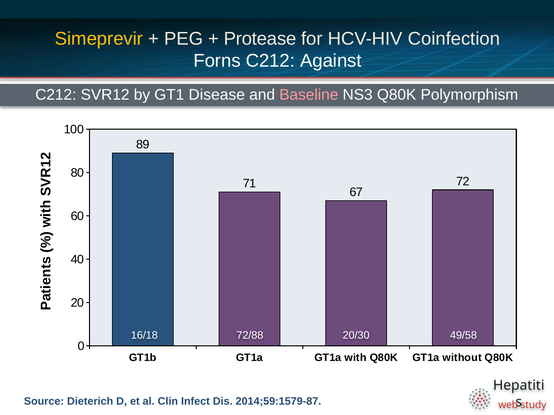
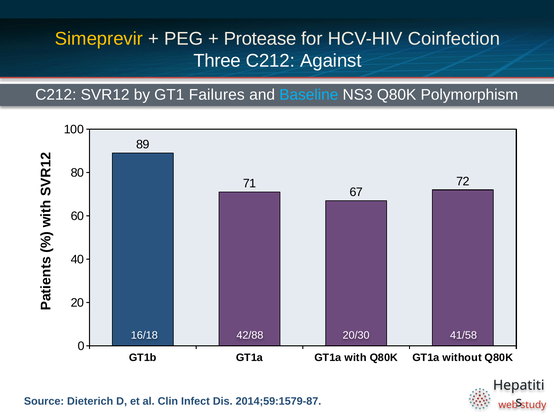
Forns: Forns -> Three
Disease: Disease -> Failures
Baseline colour: pink -> light blue
72/88: 72/88 -> 42/88
49/58: 49/58 -> 41/58
